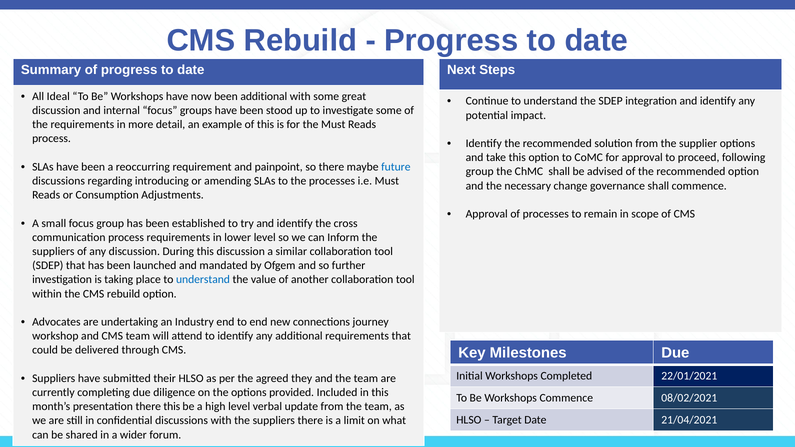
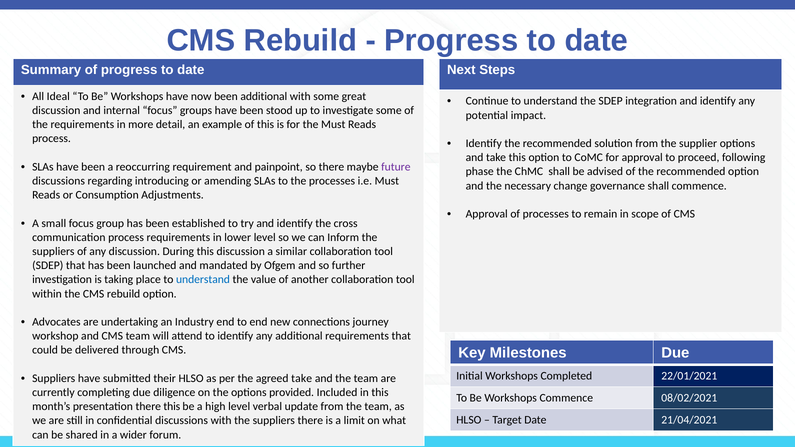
future colour: blue -> purple
group at (480, 172): group -> phase
agreed they: they -> take
